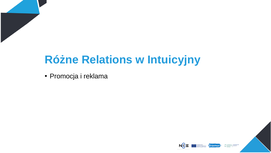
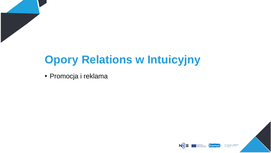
Różne: Różne -> Opory
